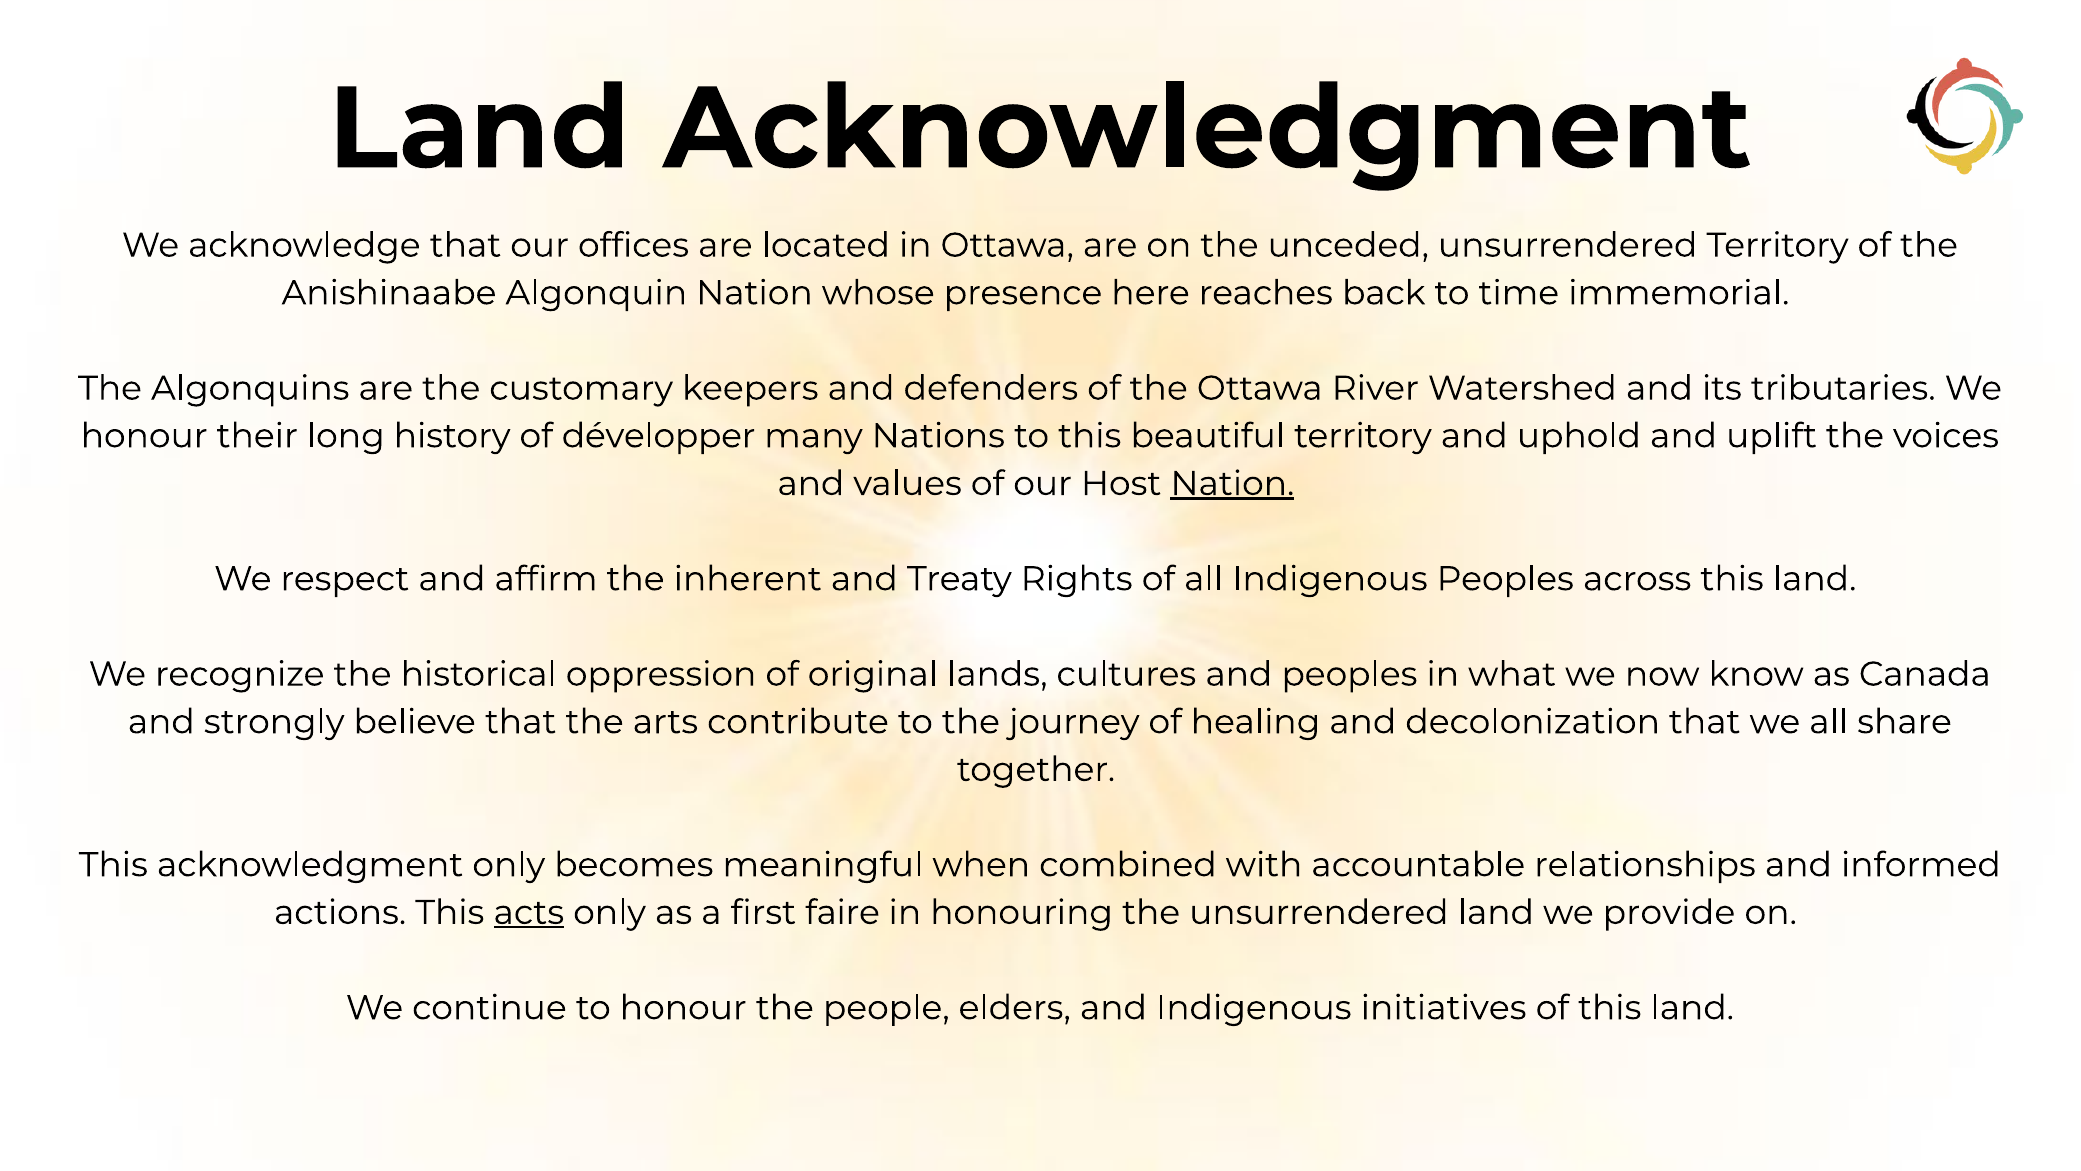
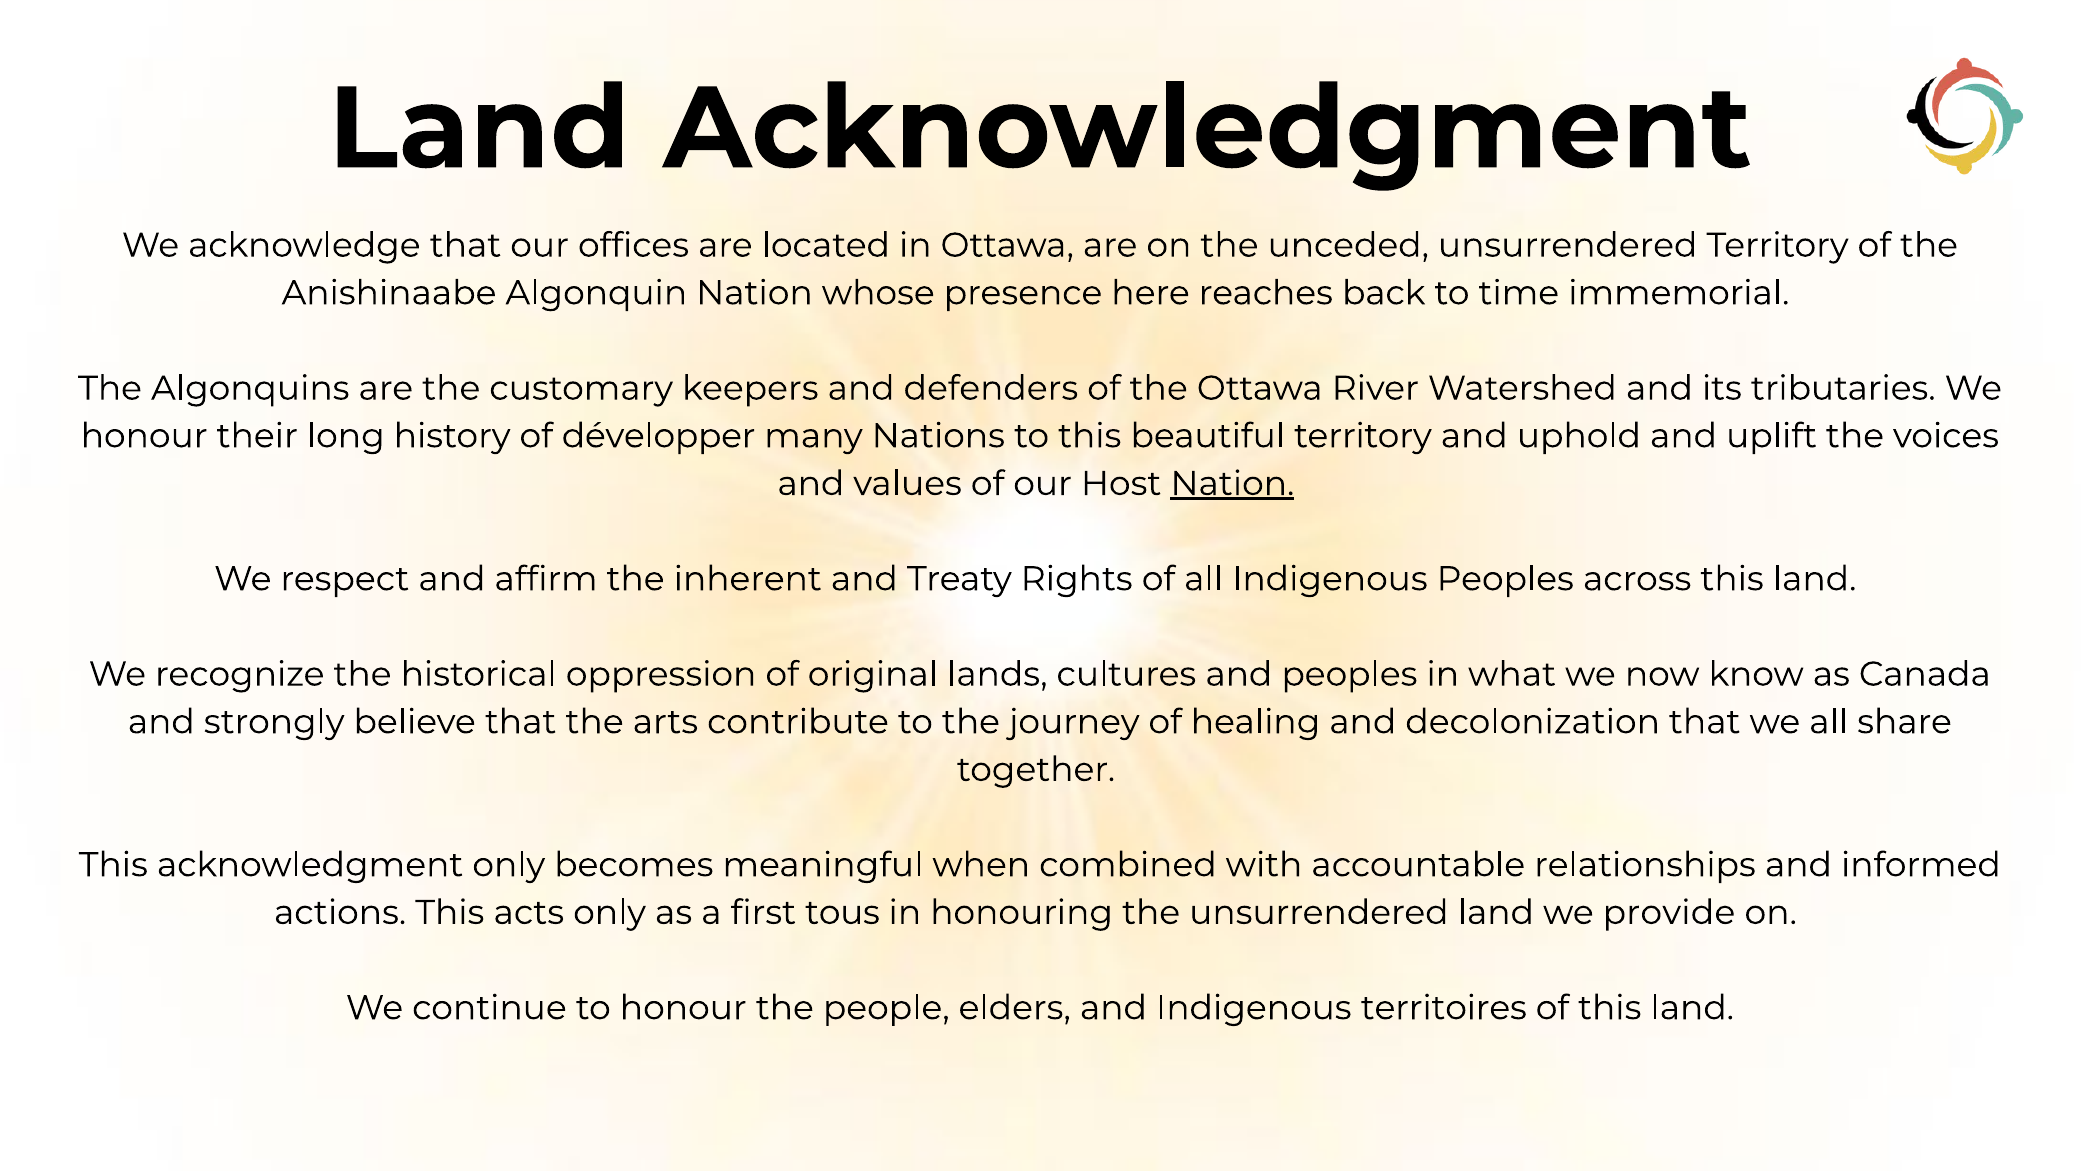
acts underline: present -> none
faire: faire -> tous
initiatives: initiatives -> territoires
